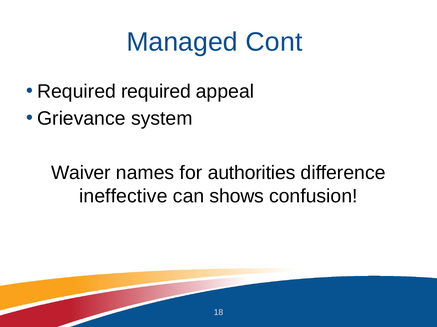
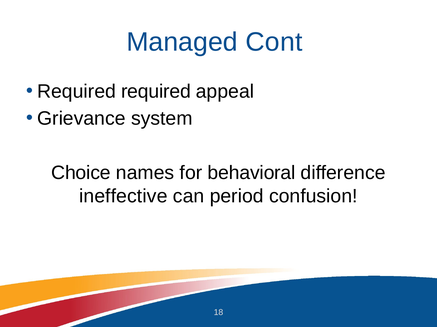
Waiver: Waiver -> Choice
authorities: authorities -> behavioral
shows: shows -> period
